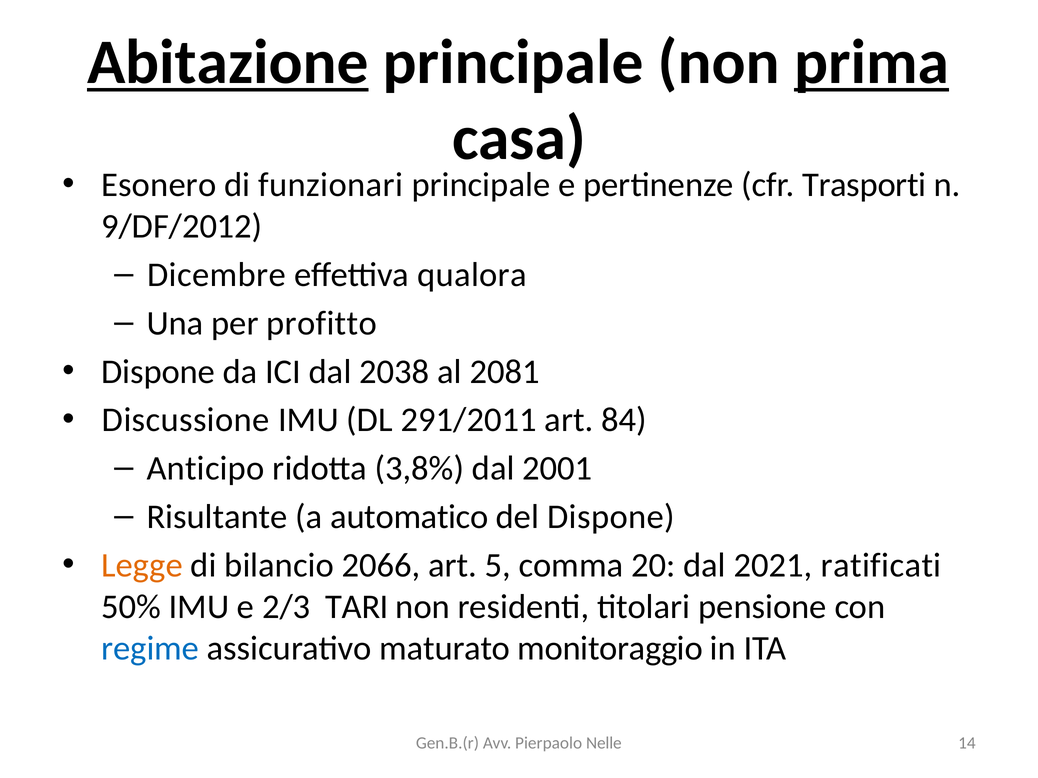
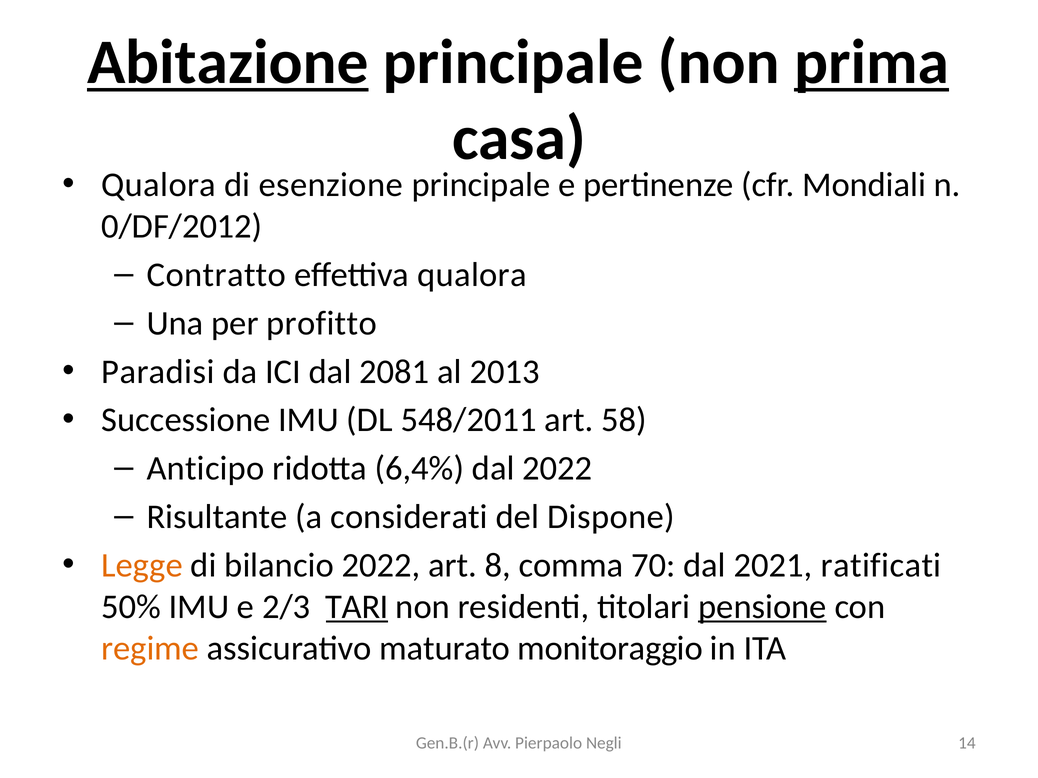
Esonero at (159, 185): Esonero -> Qualora
funzionari: funzionari -> esenzione
Trasporti: Trasporti -> Mondiali
9/DF/2012: 9/DF/2012 -> 0/DF/2012
Dicembre: Dicembre -> Contratto
Dispone at (158, 372): Dispone -> Paradisi
2038: 2038 -> 2081
2081: 2081 -> 2013
Discussione: Discussione -> Successione
291/2011: 291/2011 -> 548/2011
84: 84 -> 58
3,8%: 3,8% -> 6,4%
dal 2001: 2001 -> 2022
automatico: automatico -> considerati
bilancio 2066: 2066 -> 2022
5: 5 -> 8
20: 20 -> 70
TARI underline: none -> present
pensione underline: none -> present
regime colour: blue -> orange
Nelle: Nelle -> Negli
